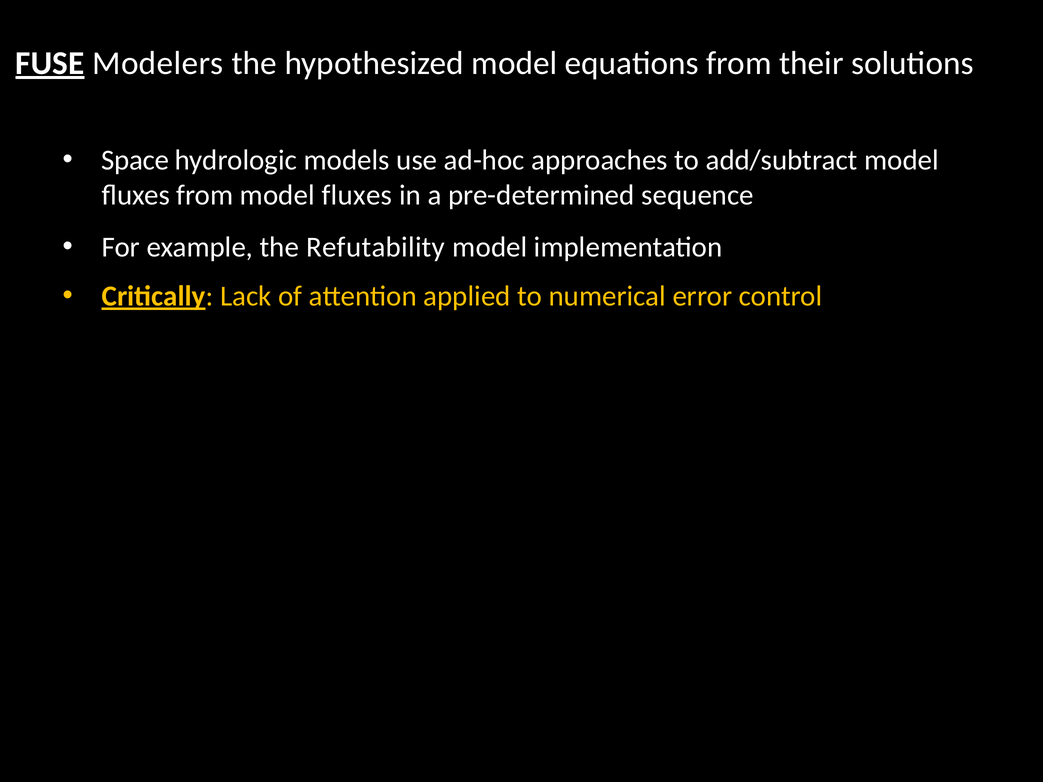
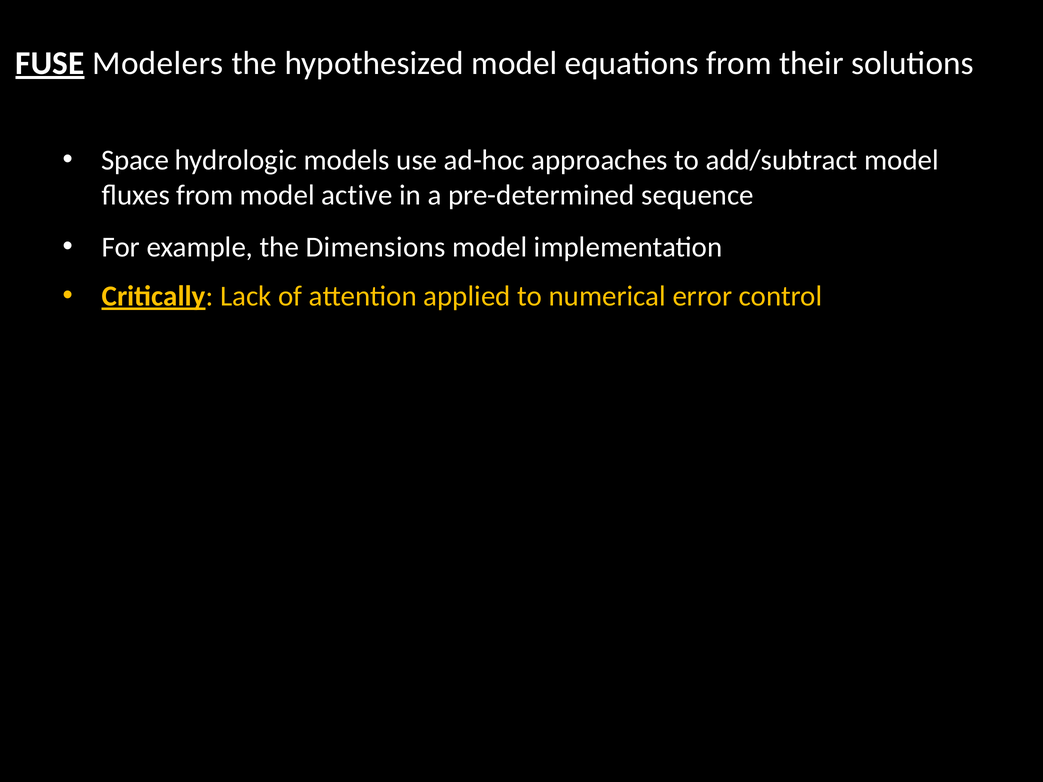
from model fluxes: fluxes -> active
Refutability: Refutability -> Dimensions
